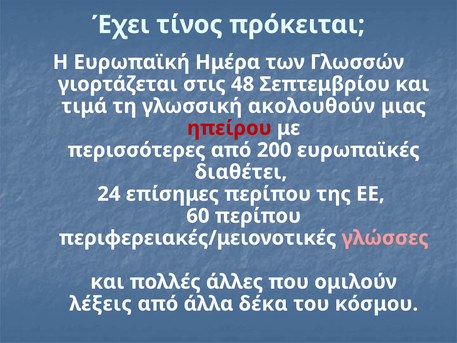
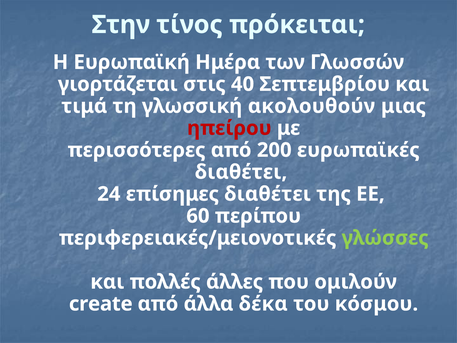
Έχει: Έχει -> Στην
48: 48 -> 40
επίσημες περίπου: περίπου -> διαθέτει
γλώσσες colour: pink -> light green
λέξεις: λέξεις -> create
